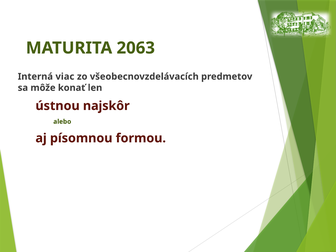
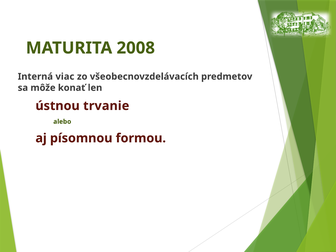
2063: 2063 -> 2008
najskôr: najskôr -> trvanie
